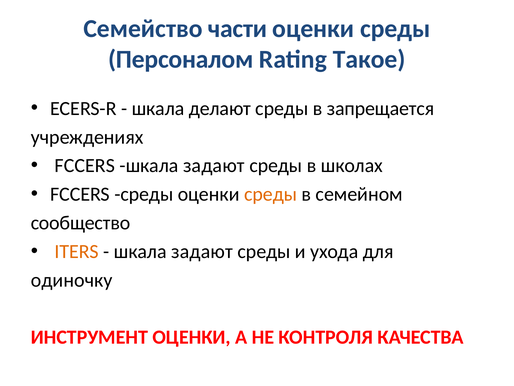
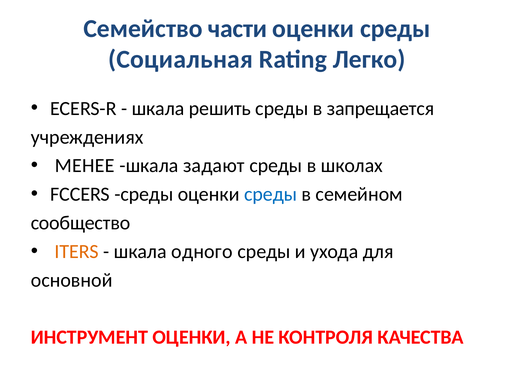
Персоналом: Персоналом -> Социальная
Такое: Такое -> Легко
делают: делают -> решить
FCCERS at (85, 165): FCCERS -> МЕНЕЕ
среды at (271, 194) colour: orange -> blue
задают at (202, 251): задают -> одного
одиночку: одиночку -> основной
